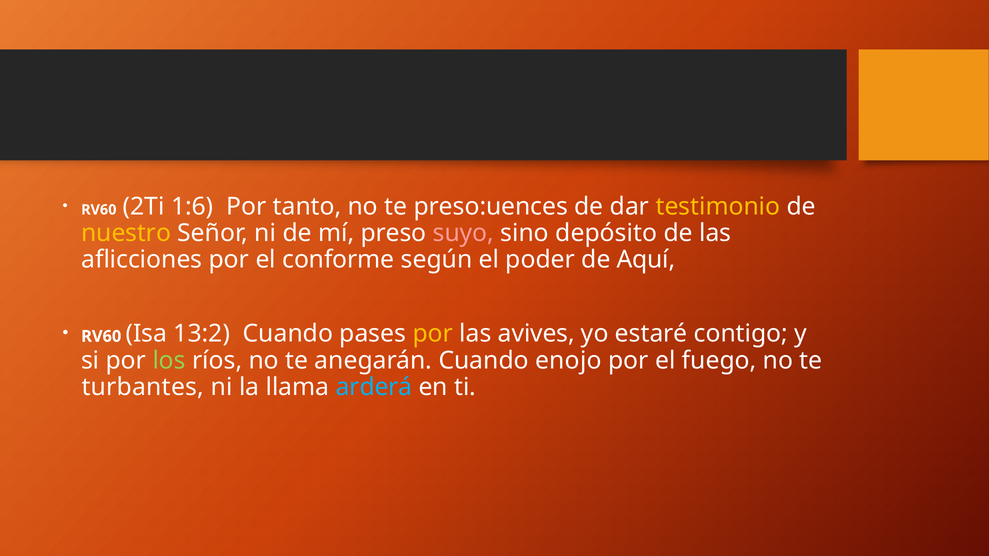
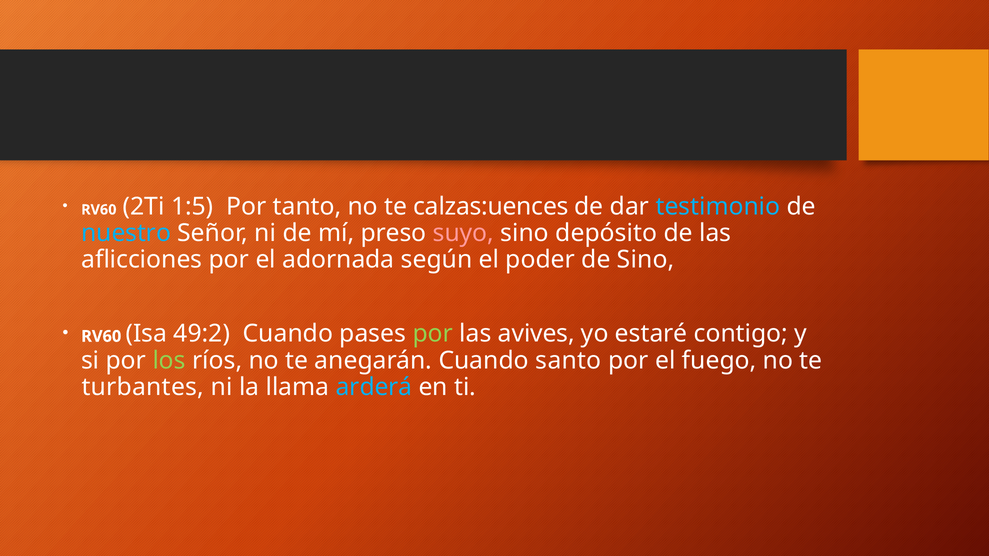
1:6: 1:6 -> 1:5
preso:uences: preso:uences -> calzas:uences
testimonio colour: yellow -> light blue
nuestro colour: yellow -> light blue
conforme: conforme -> adornada
de Aquí: Aquí -> Sino
13:2: 13:2 -> 49:2
por at (433, 334) colour: yellow -> light green
enojo: enojo -> santo
